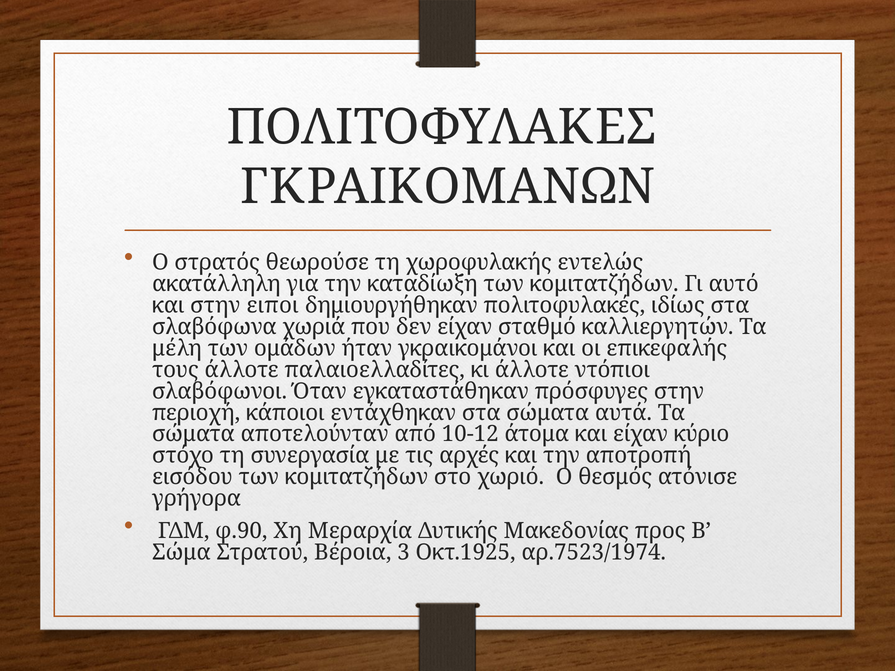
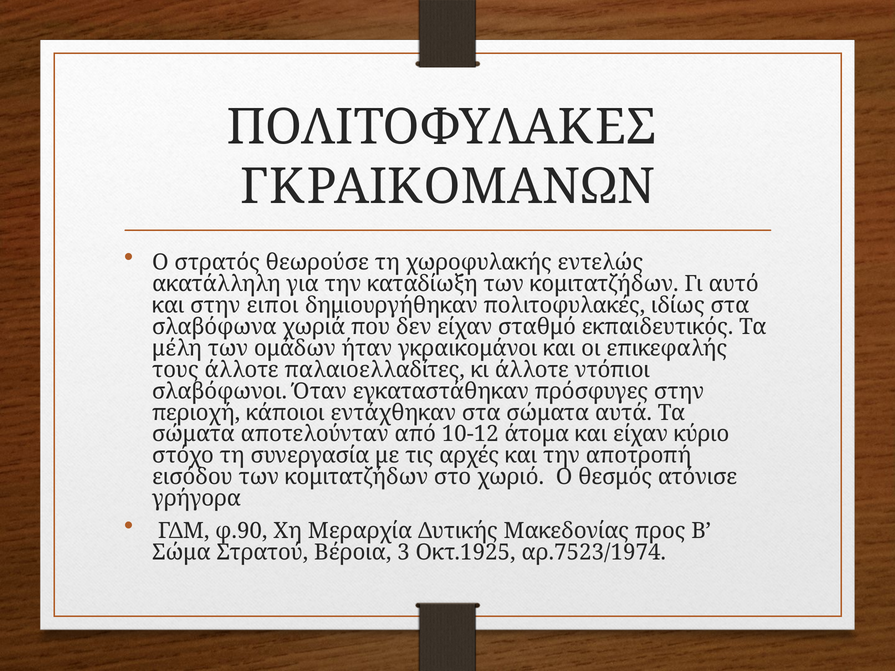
καλλιεργητών: καλλιεργητών -> εκπαιδευτικός
